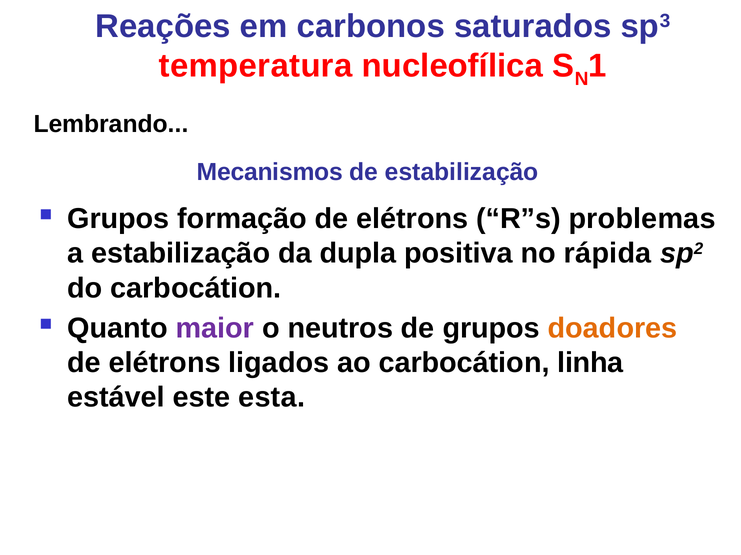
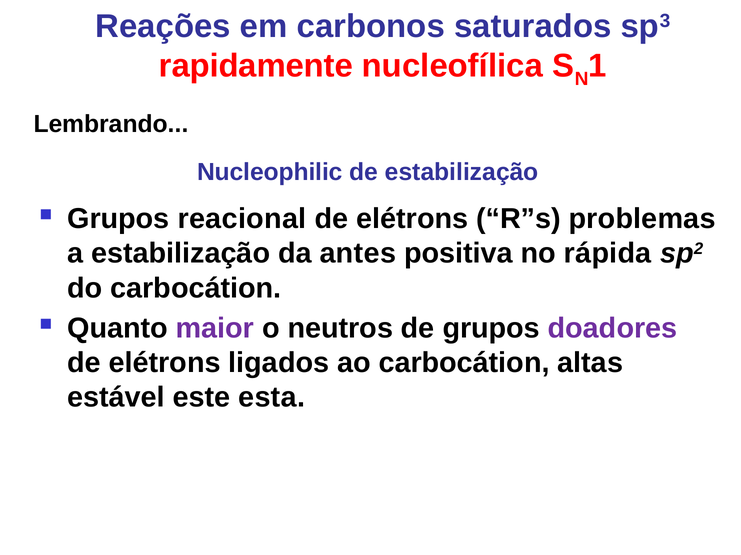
temperatura: temperatura -> rapidamente
Mecanismos: Mecanismos -> Nucleophilic
formação: formação -> reacional
dupla: dupla -> antes
doadores colour: orange -> purple
linha: linha -> altas
